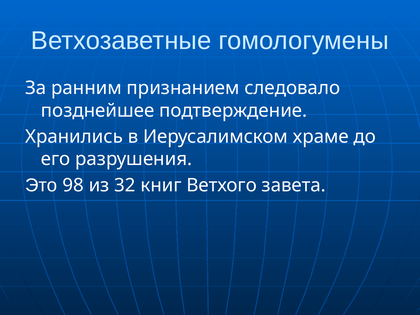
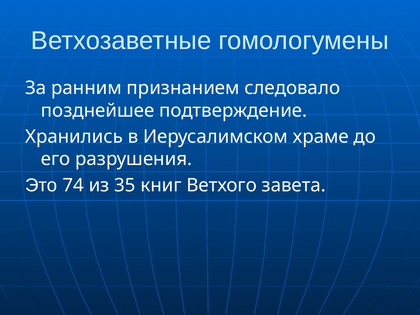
98: 98 -> 74
32: 32 -> 35
